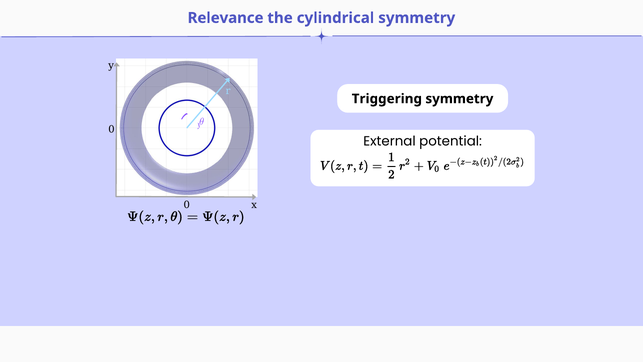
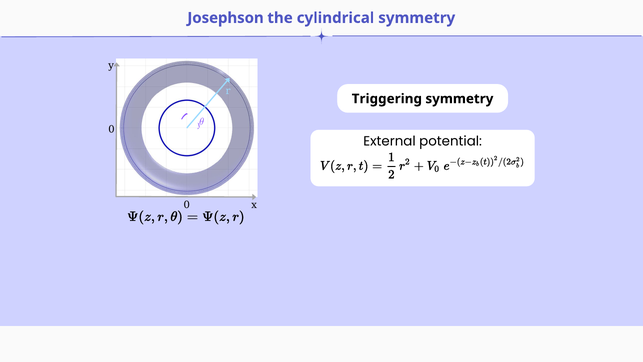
Relevance: Relevance -> Josephson
